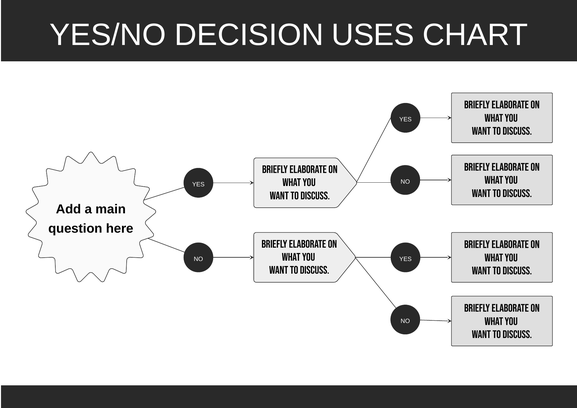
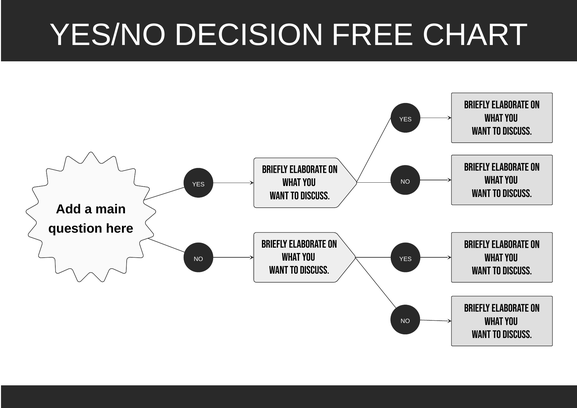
USES: USES -> FREE
